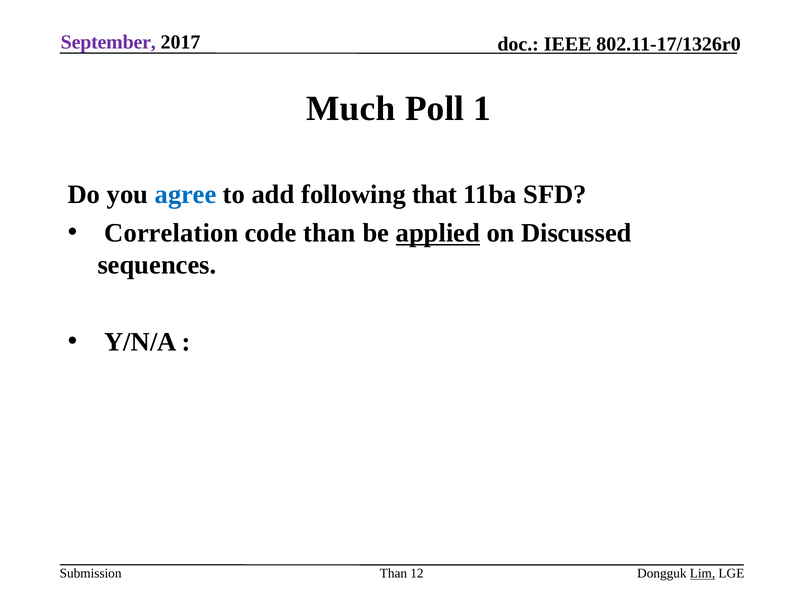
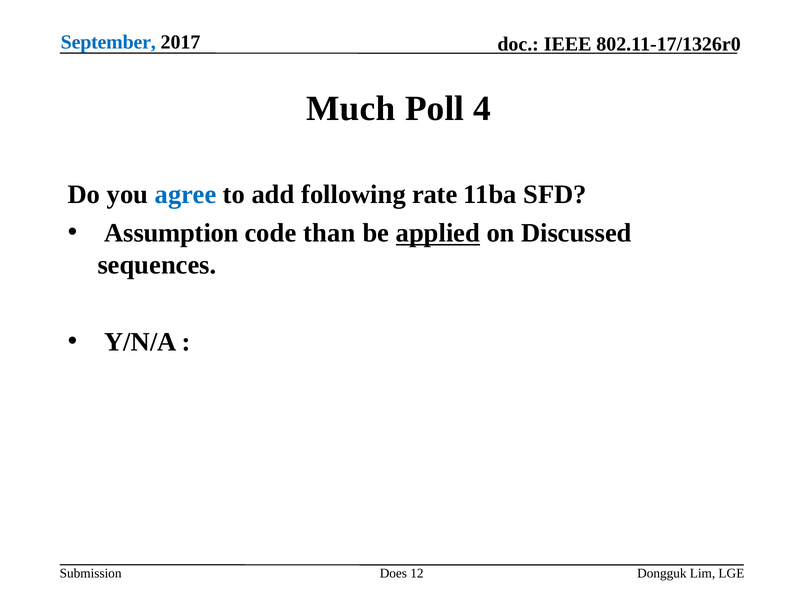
September colour: purple -> blue
1: 1 -> 4
that: that -> rate
Correlation: Correlation -> Assumption
Than at (393, 573): Than -> Does
Lim underline: present -> none
